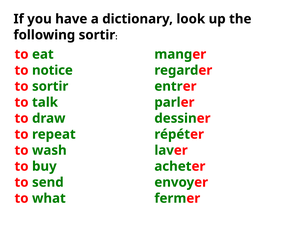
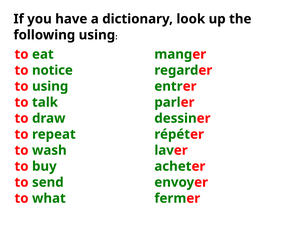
following sortir: sortir -> using
to sortir: sortir -> using
